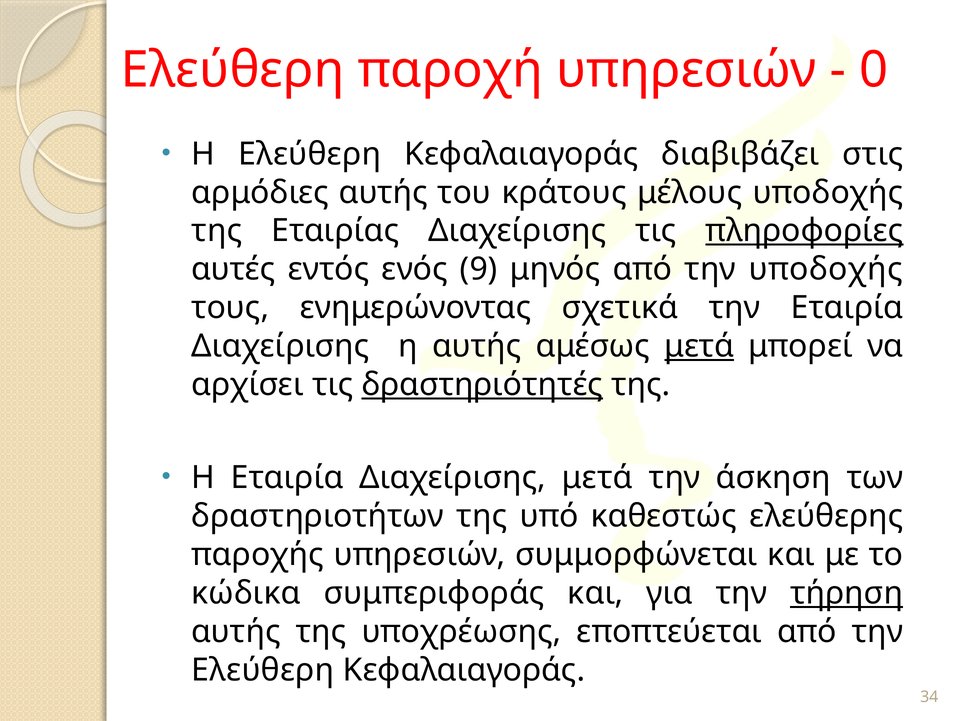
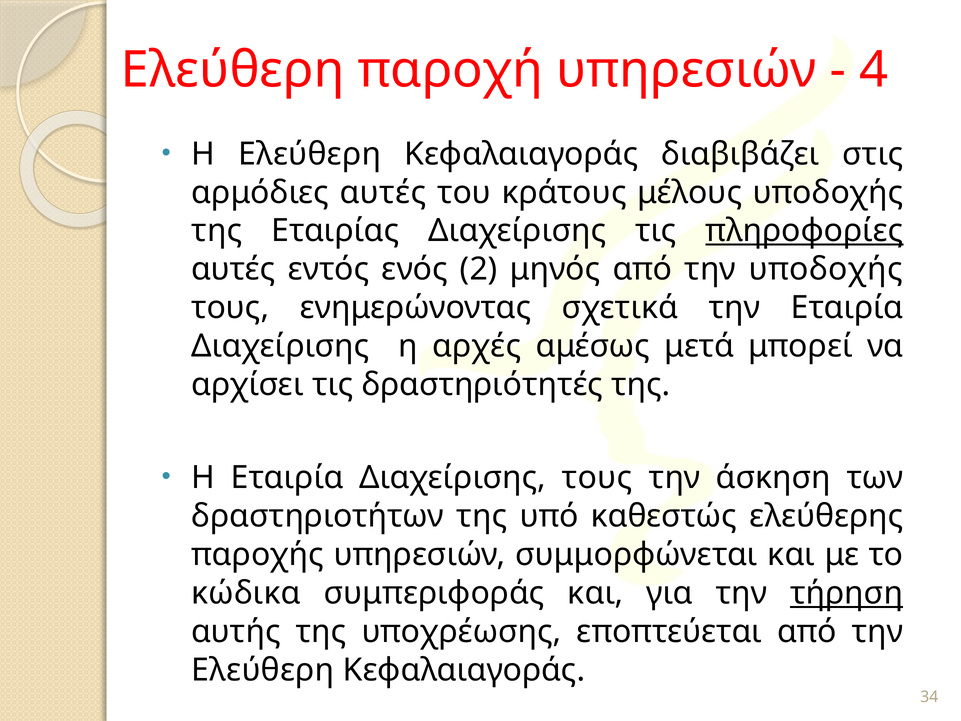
0: 0 -> 4
αρμόδιες αυτής: αυτής -> αυτές
9: 9 -> 2
η αυτής: αυτής -> αρχές
μετά at (699, 346) underline: present -> none
δραστηριότητές underline: present -> none
Διαχείρισης μετά: μετά -> τους
